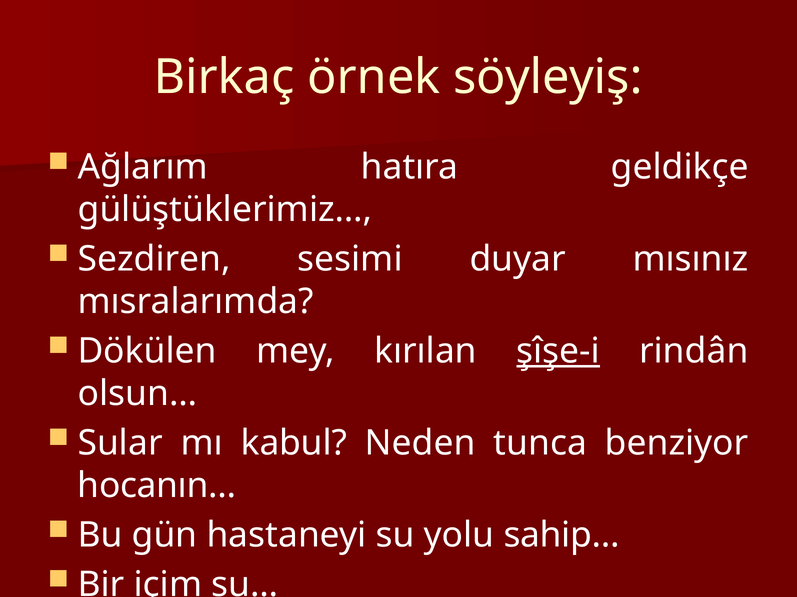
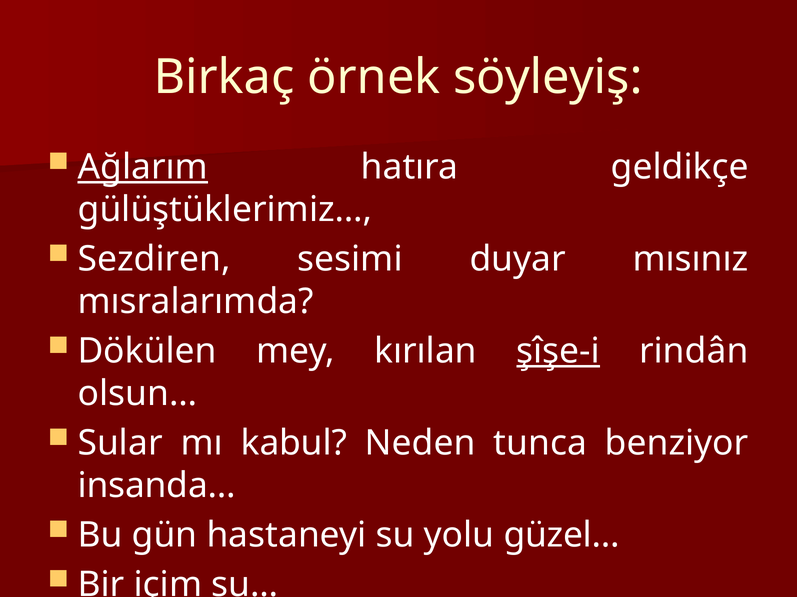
Ağlarım underline: none -> present
hocanın…: hocanın… -> insanda…
sahip…: sahip… -> güzel…
